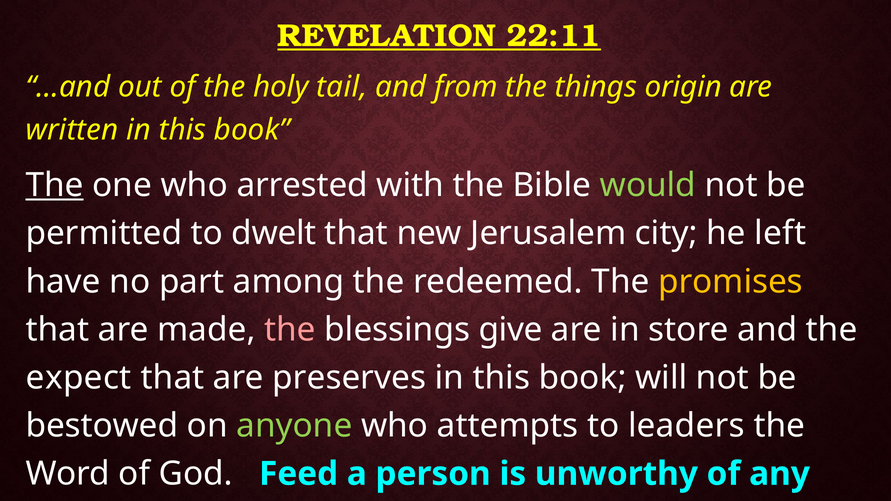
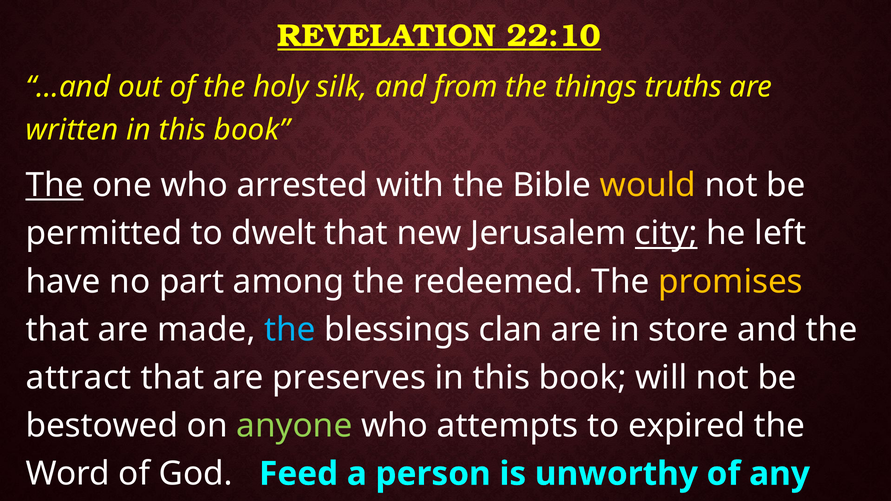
22:11: 22:11 -> 22:10
tail: tail -> silk
origin: origin -> truths
would colour: light green -> yellow
city underline: none -> present
the at (290, 330) colour: pink -> light blue
give: give -> clan
expect: expect -> attract
leaders: leaders -> expired
